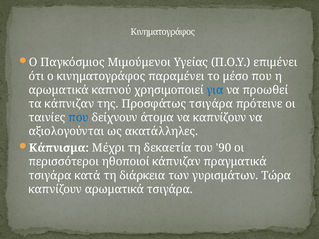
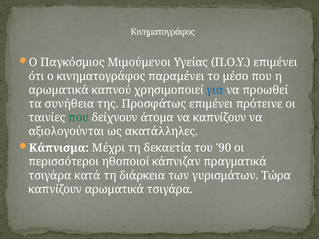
τα κάπνιζαν: κάπνιζαν -> συνήθεια
Προσφάτως τσιγάρα: τσιγάρα -> επιμένει
που at (79, 118) colour: blue -> green
